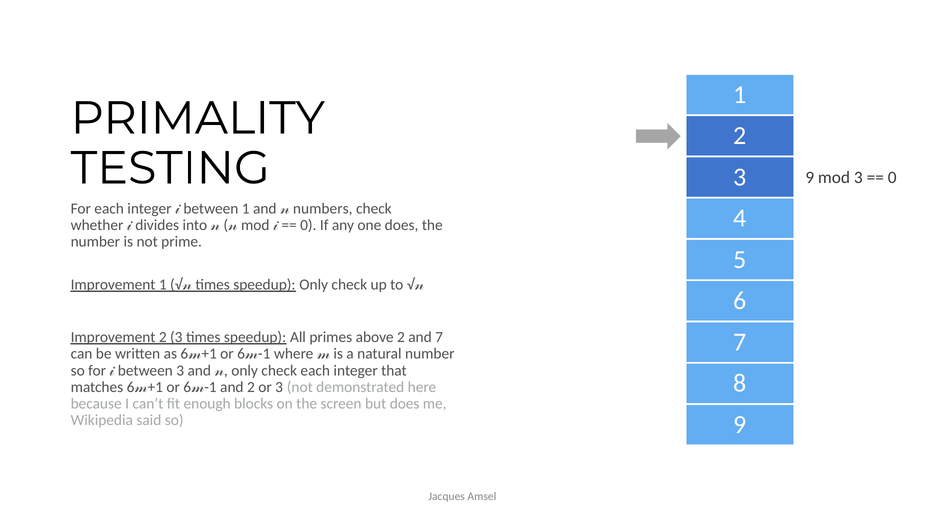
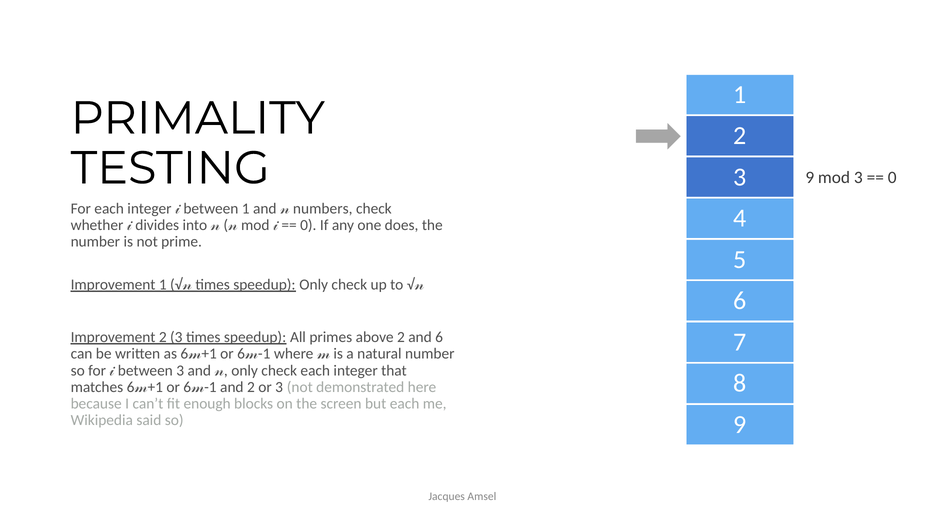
and 7: 7 -> 6
but does: does -> each
